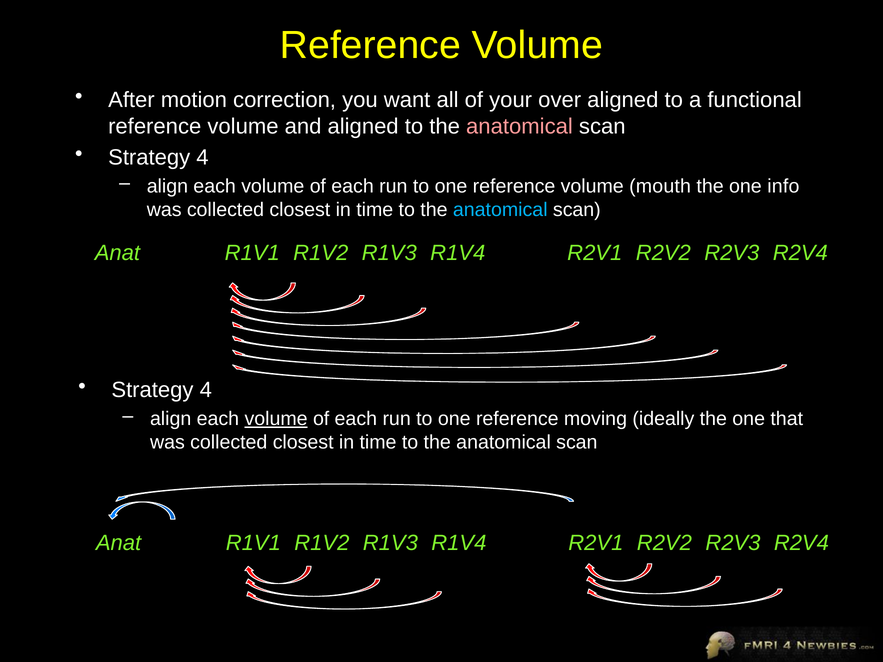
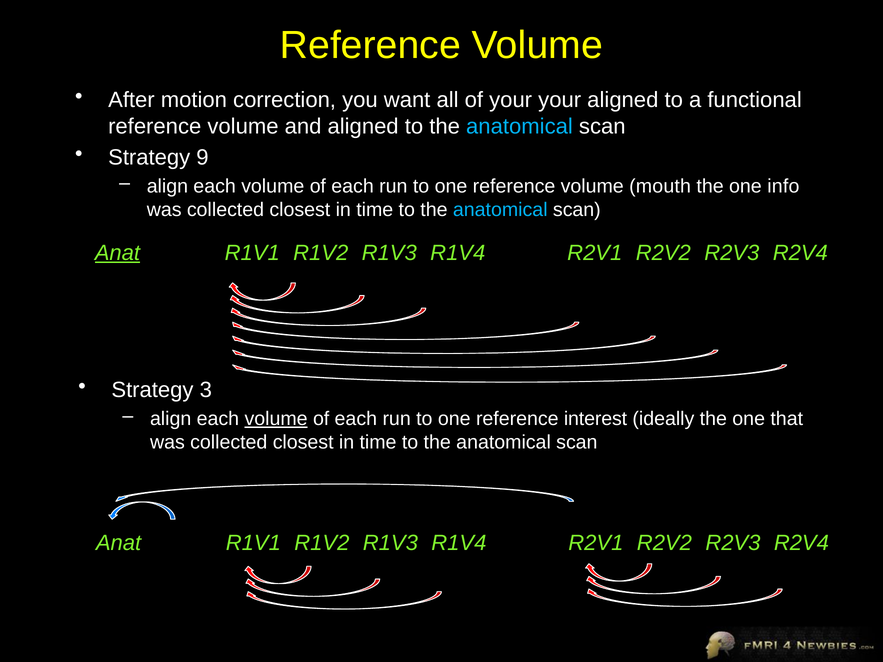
your over: over -> your
anatomical at (519, 127) colour: pink -> light blue
4 at (203, 158): 4 -> 9
Anat at (117, 253) underline: none -> present
4 at (206, 390): 4 -> 3
moving: moving -> interest
